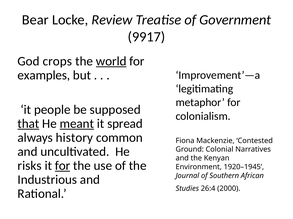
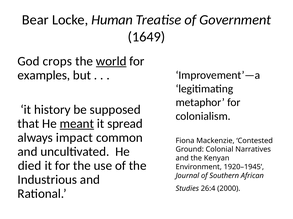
Review: Review -> Human
9917: 9917 -> 1649
people: people -> history
that underline: present -> none
history: history -> impact
risks: risks -> died
for at (63, 166) underline: present -> none
